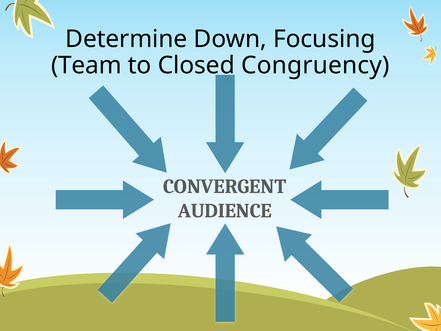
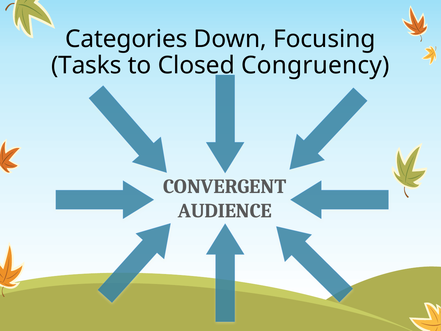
Determine: Determine -> Categories
Team: Team -> Tasks
